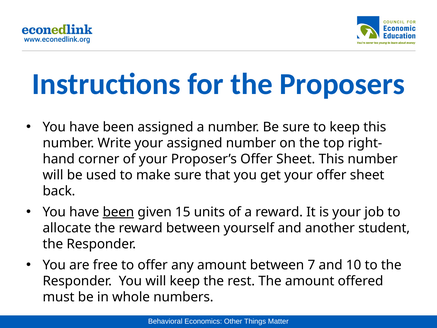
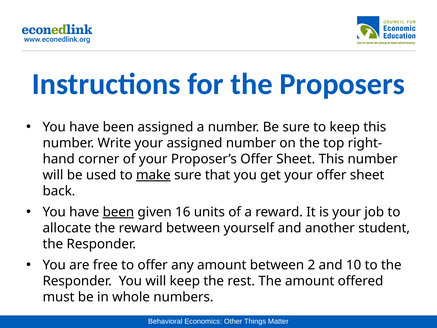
make underline: none -> present
15: 15 -> 16
7: 7 -> 2
